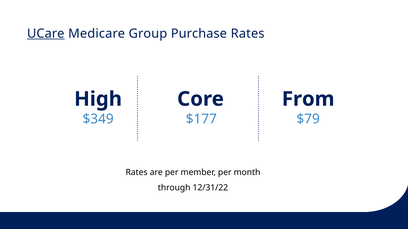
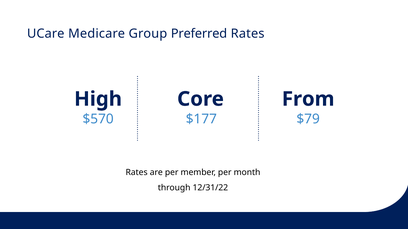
UCare underline: present -> none
Purchase: Purchase -> Preferred
$349: $349 -> $570
